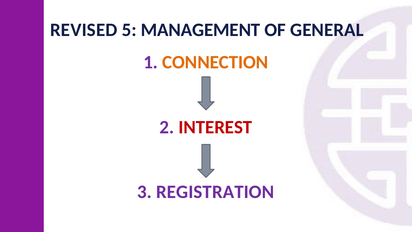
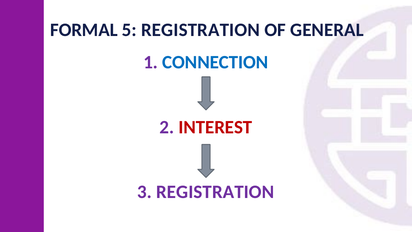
REVISED: REVISED -> FORMAL
5 MANAGEMENT: MANAGEMENT -> REGISTRATION
CONNECTION colour: orange -> blue
